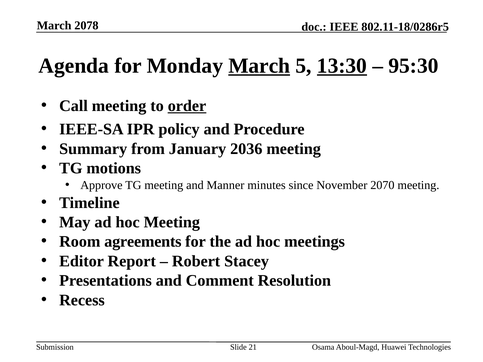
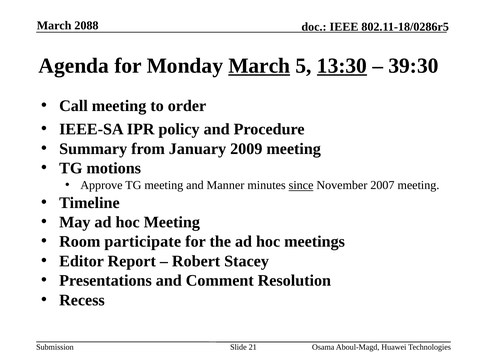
2078: 2078 -> 2088
95:30: 95:30 -> 39:30
order underline: present -> none
2036: 2036 -> 2009
since underline: none -> present
2070: 2070 -> 2007
agreements: agreements -> participate
